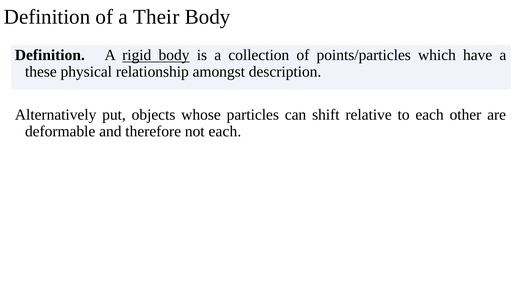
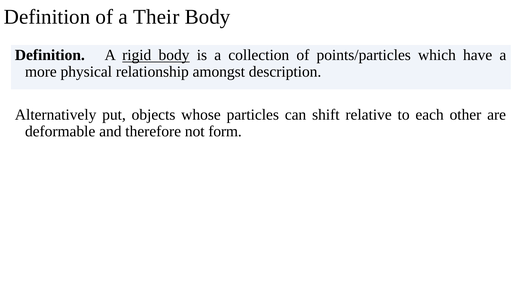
these: these -> more
not each: each -> form
